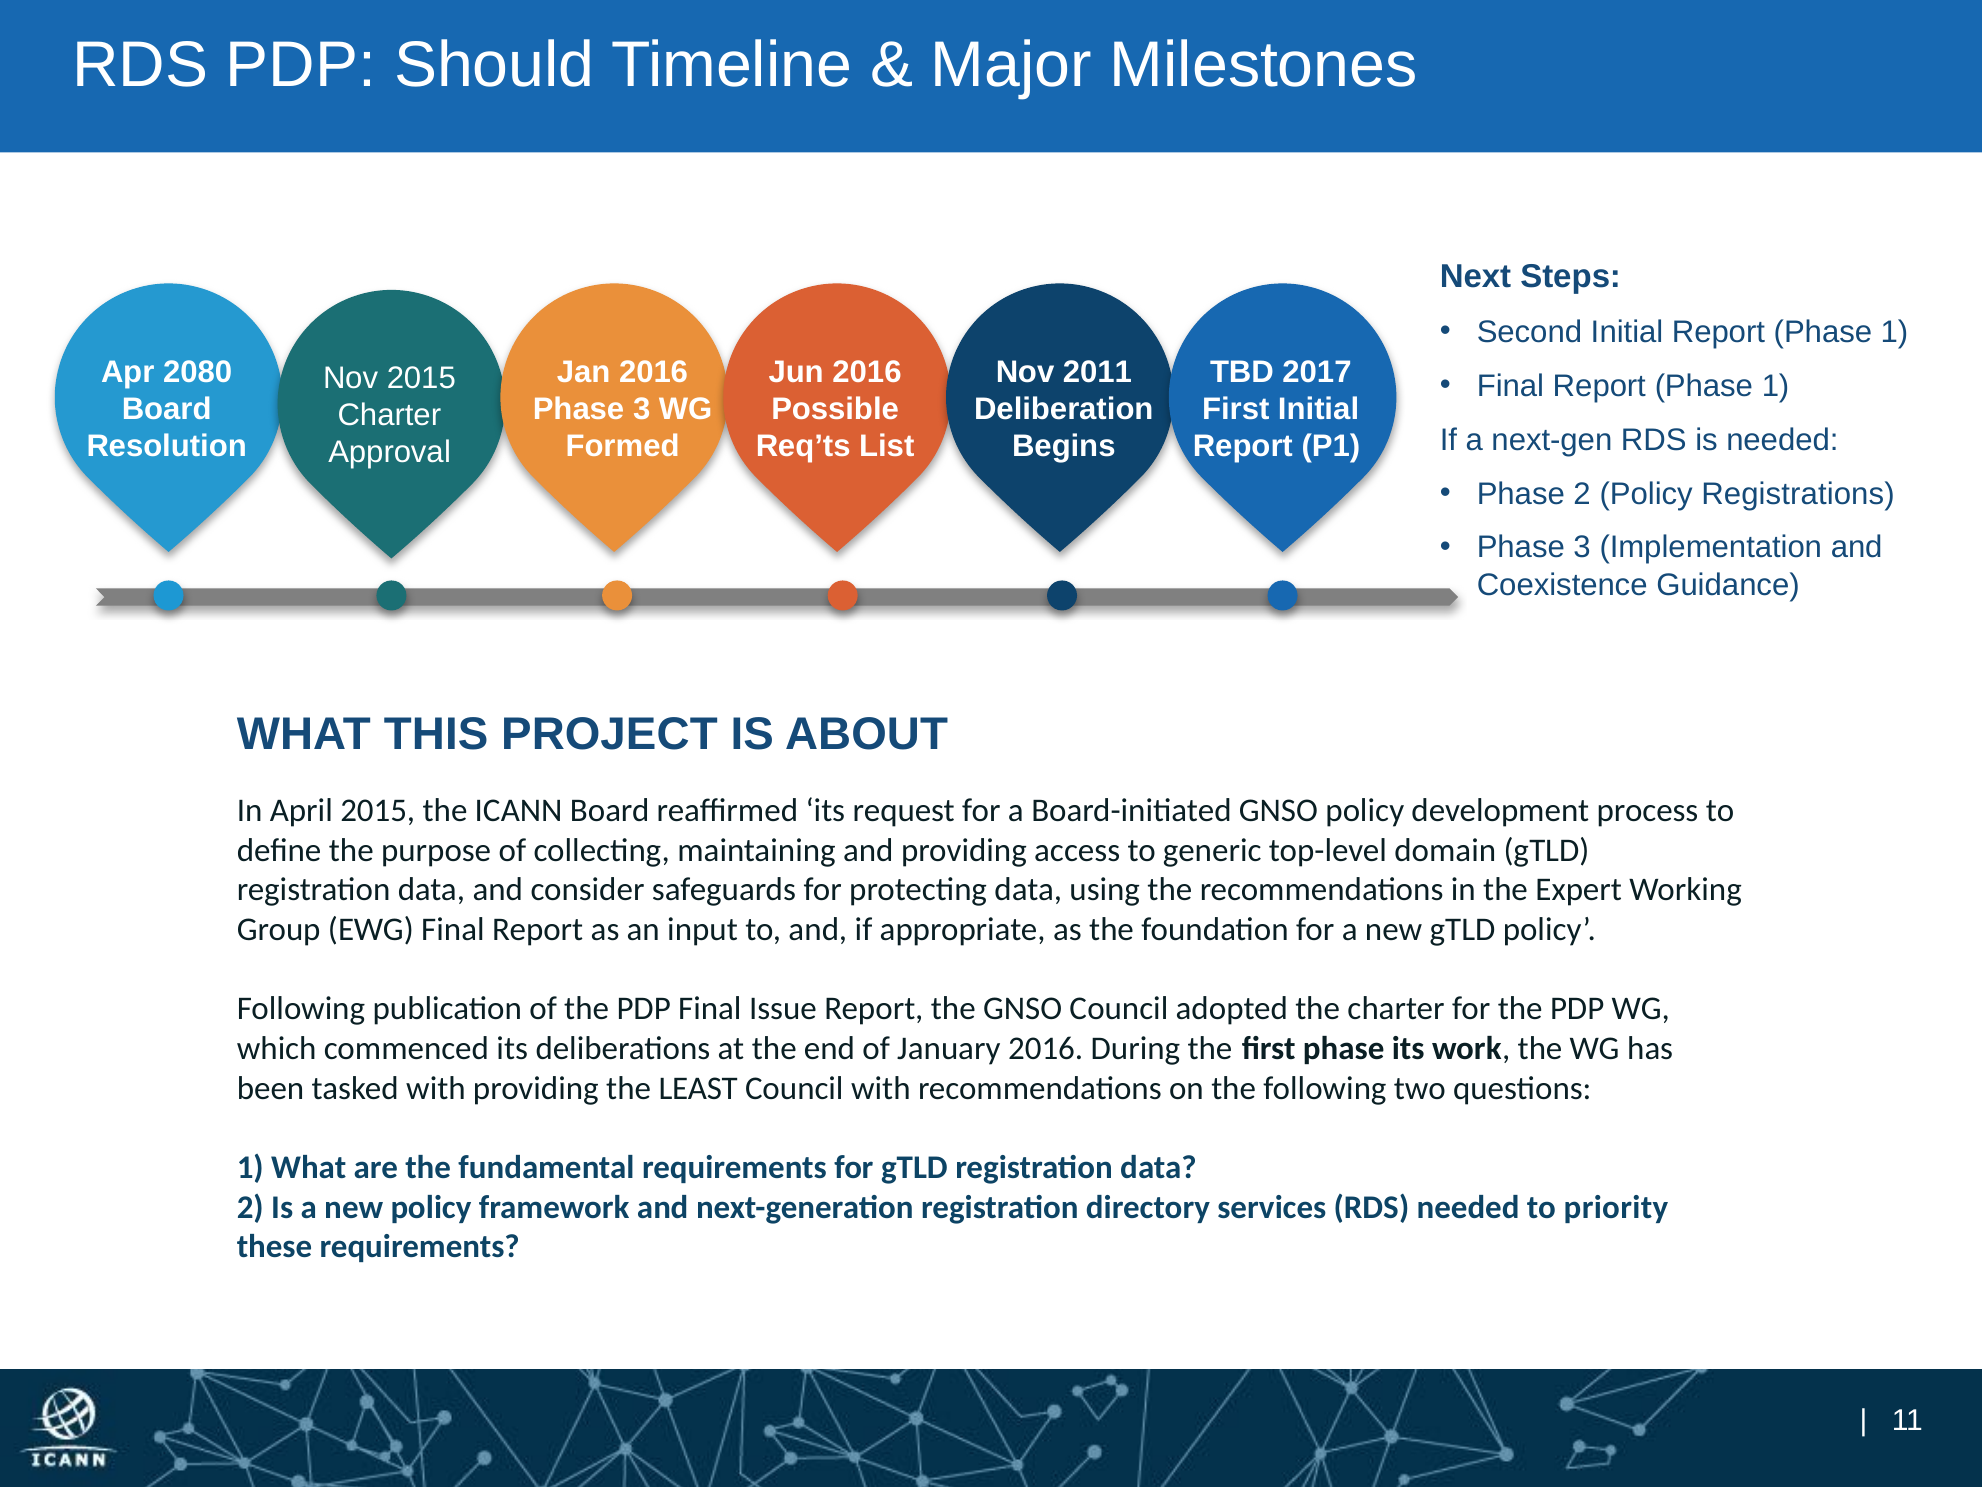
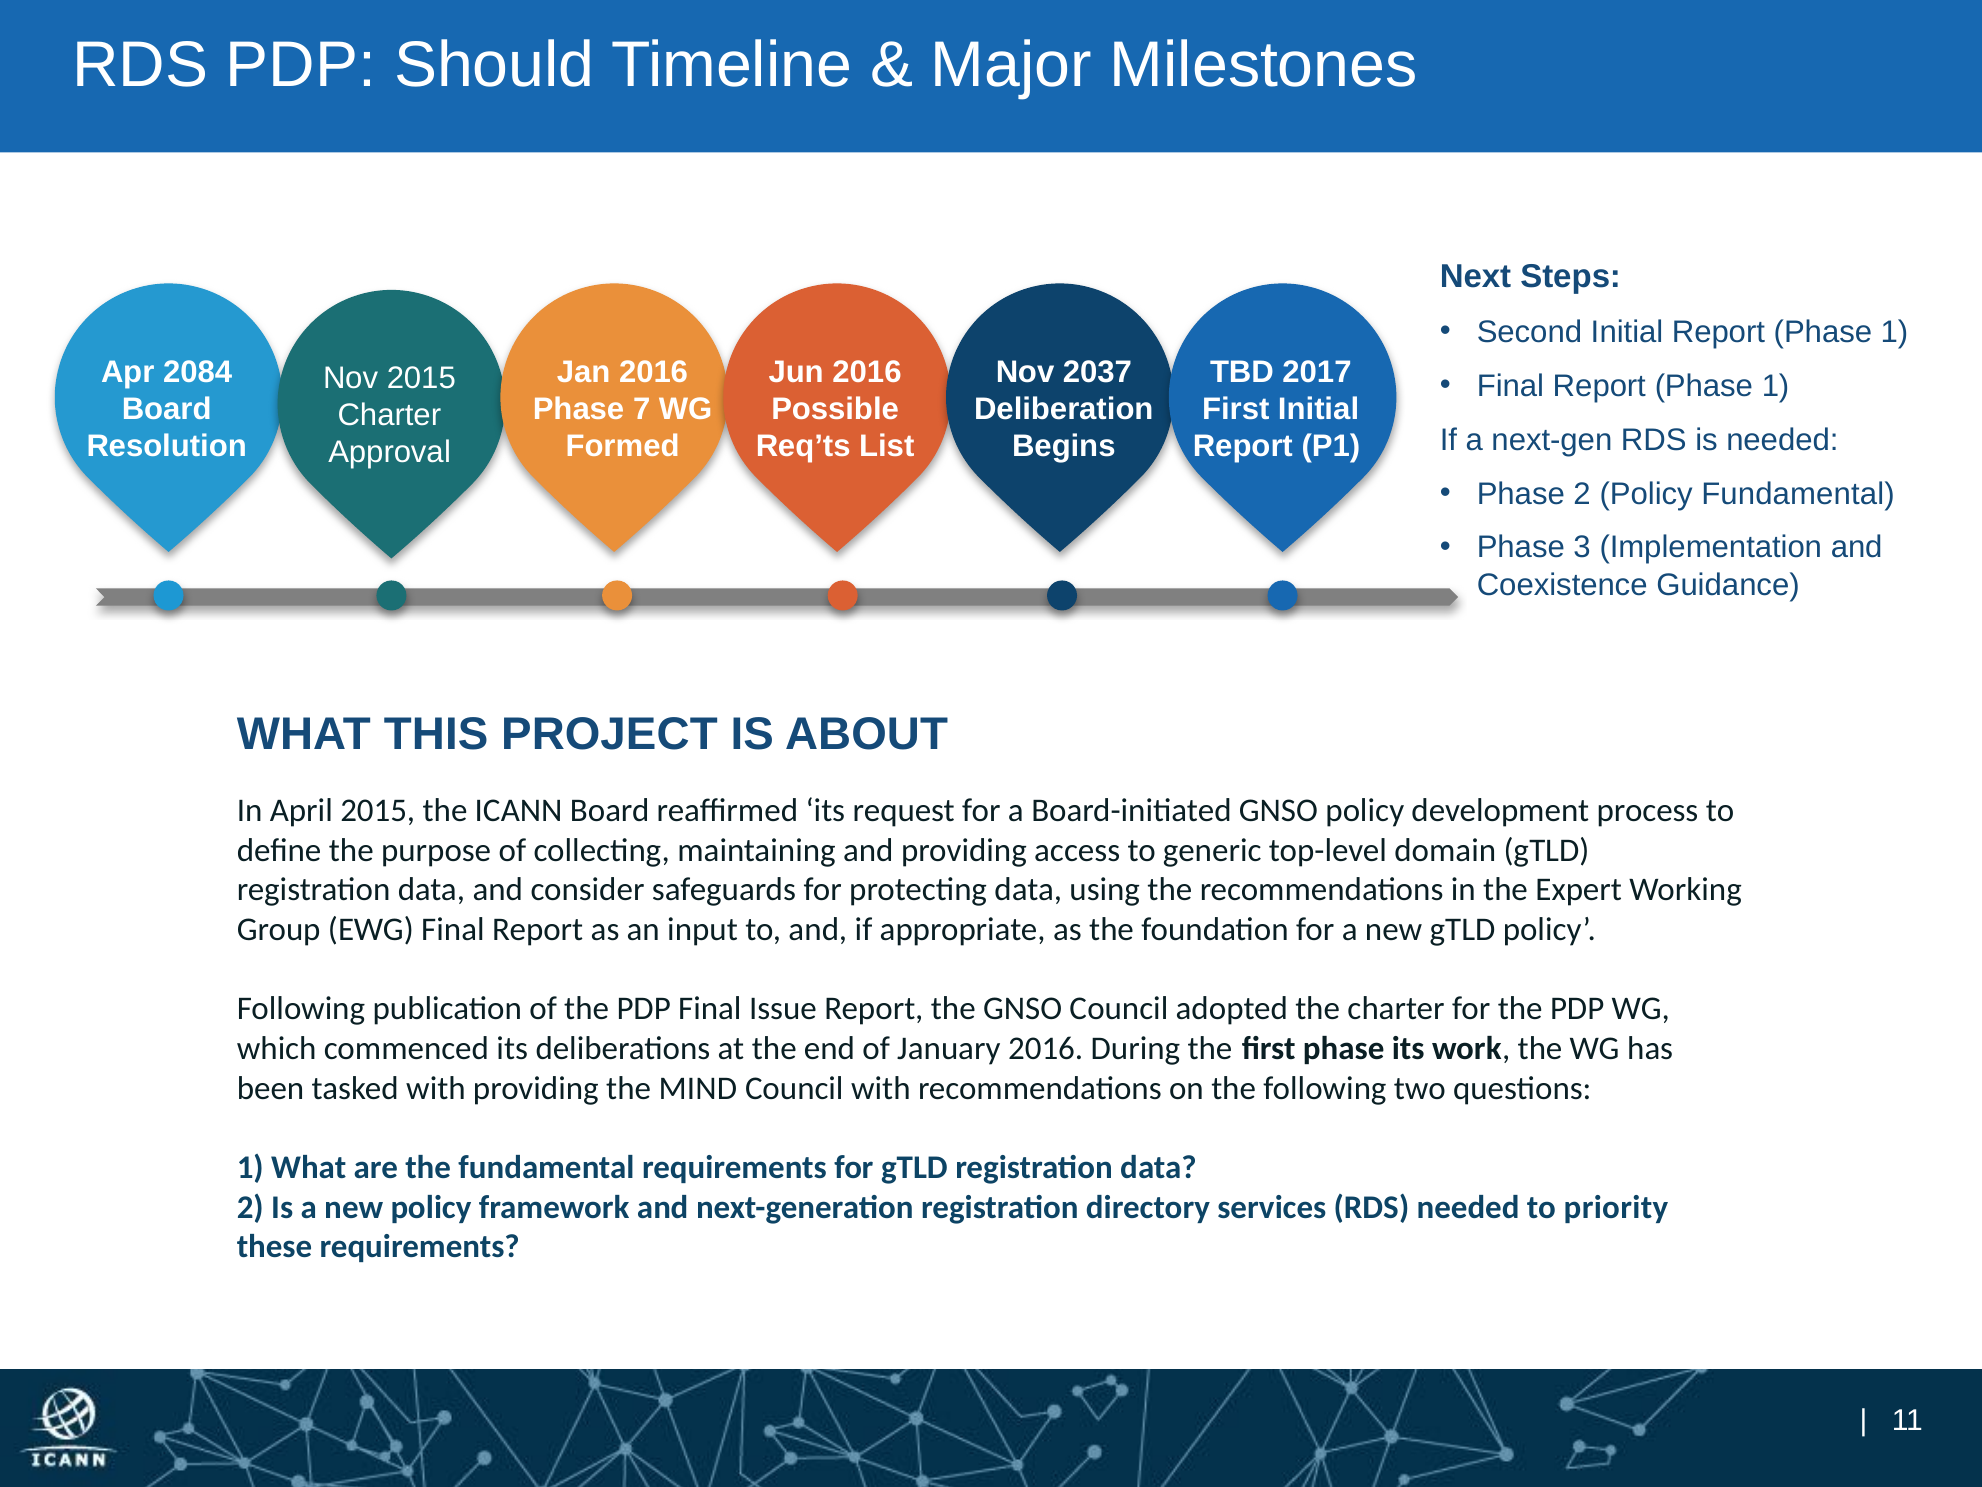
2080: 2080 -> 2084
2011: 2011 -> 2037
3 at (642, 409): 3 -> 7
Policy Registrations: Registrations -> Fundamental
LEAST: LEAST -> MIND
